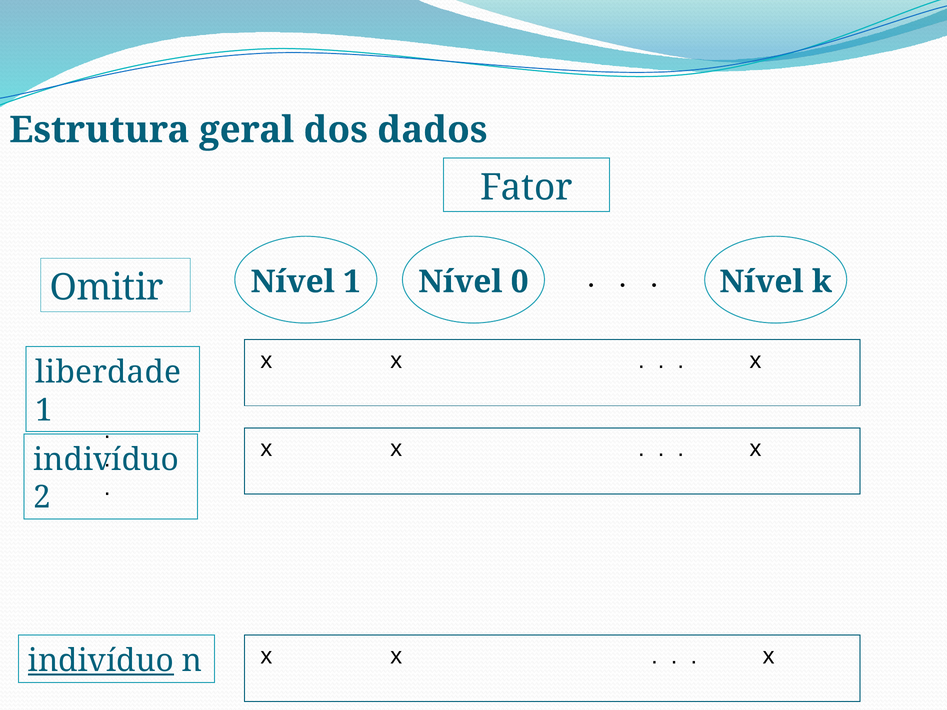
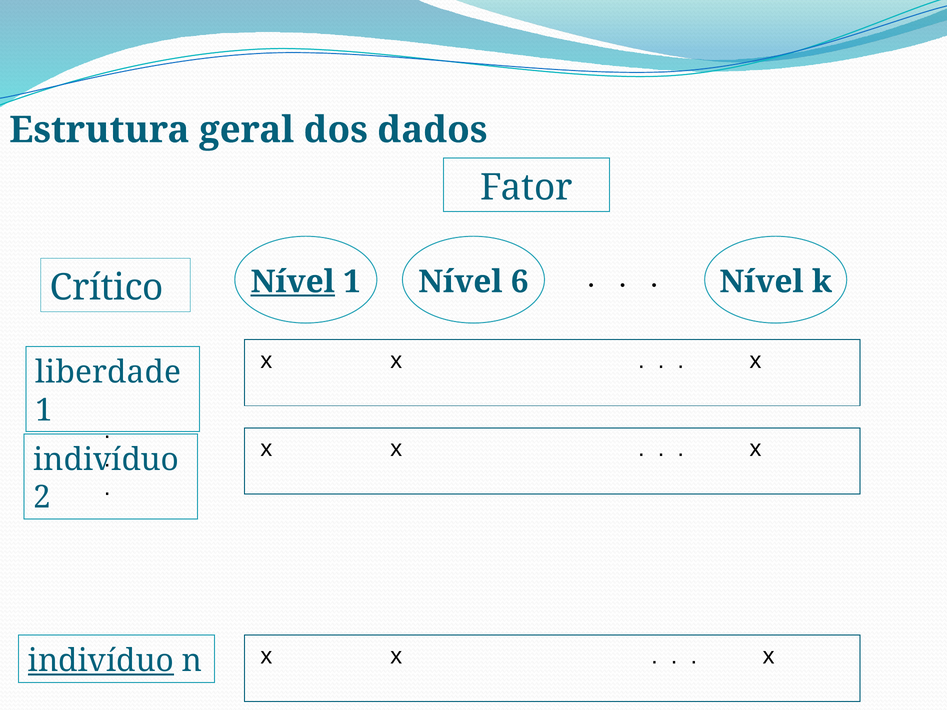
Nível at (293, 282) underline: none -> present
0: 0 -> 6
Omitir: Omitir -> Crítico
